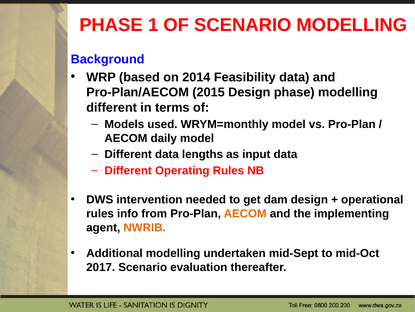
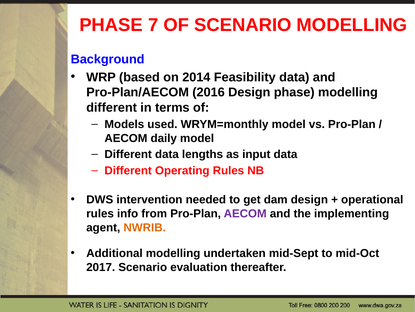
1: 1 -> 7
2015: 2015 -> 2016
AECOM at (245, 213) colour: orange -> purple
